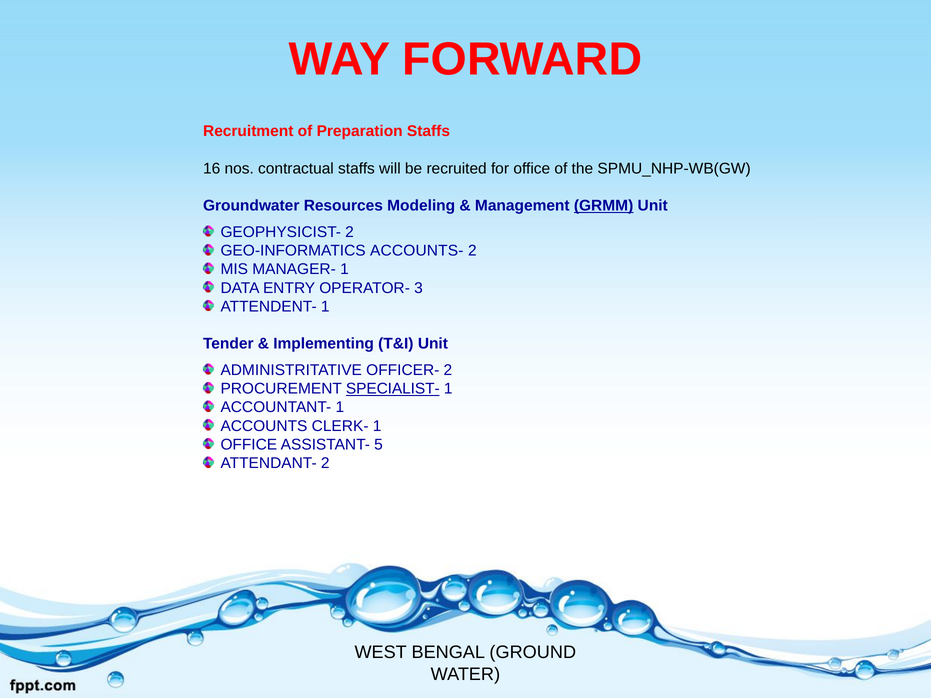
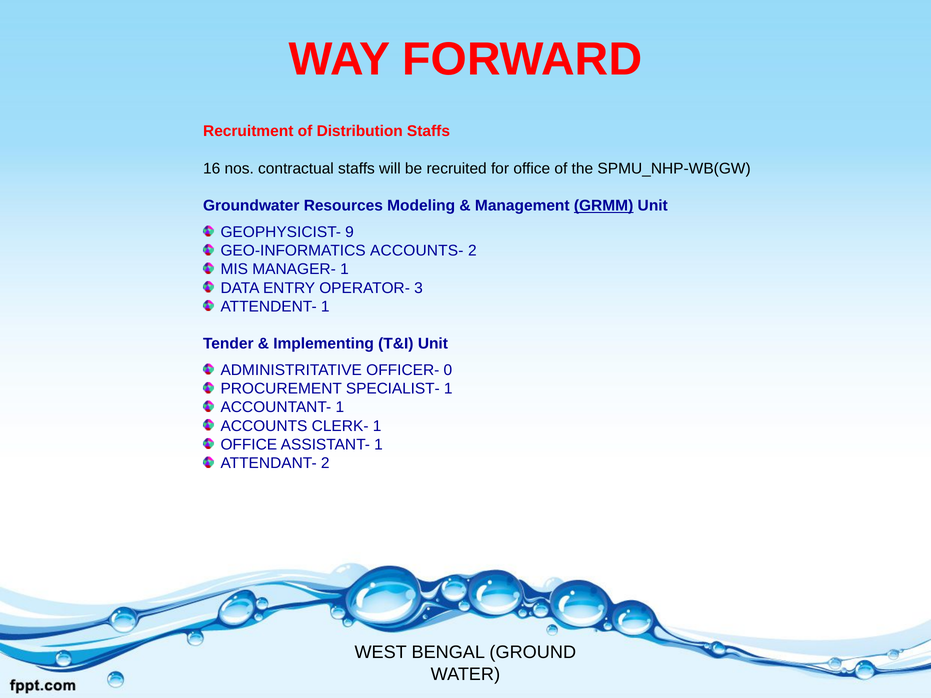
Preparation: Preparation -> Distribution
GEOPHYSICIST- 2: 2 -> 9
OFFICER- 2: 2 -> 0
SPECIALIST- underline: present -> none
ASSISTANT- 5: 5 -> 1
